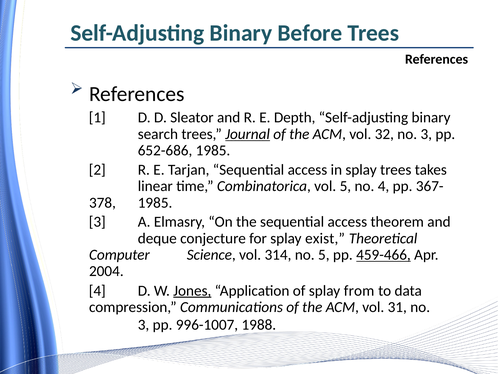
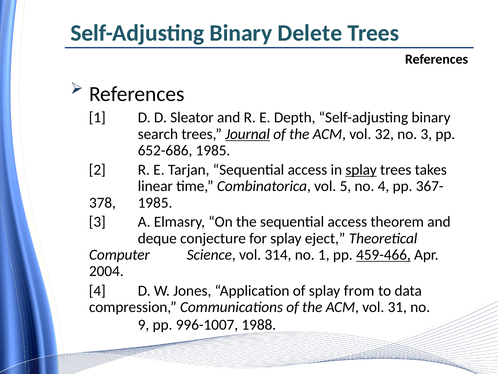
Before: Before -> Delete
splay at (361, 170) underline: none -> present
exist: exist -> eject
no 5: 5 -> 1
Jones underline: present -> none
3 at (144, 325): 3 -> 9
